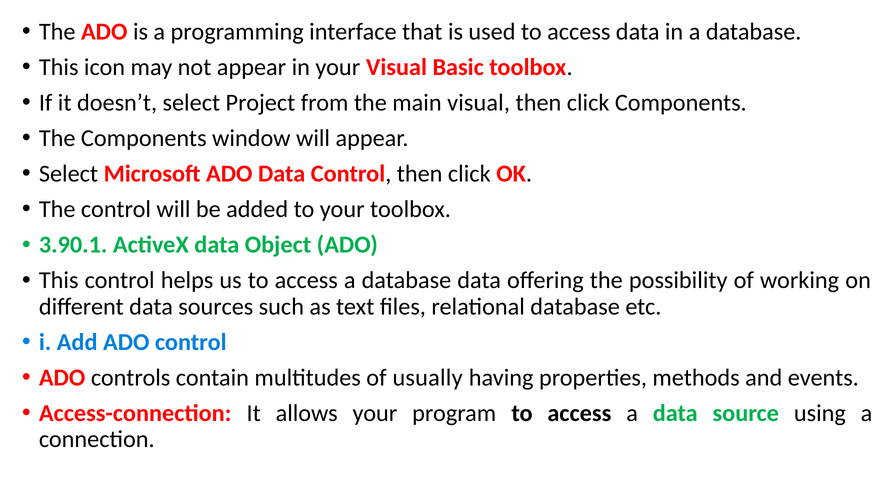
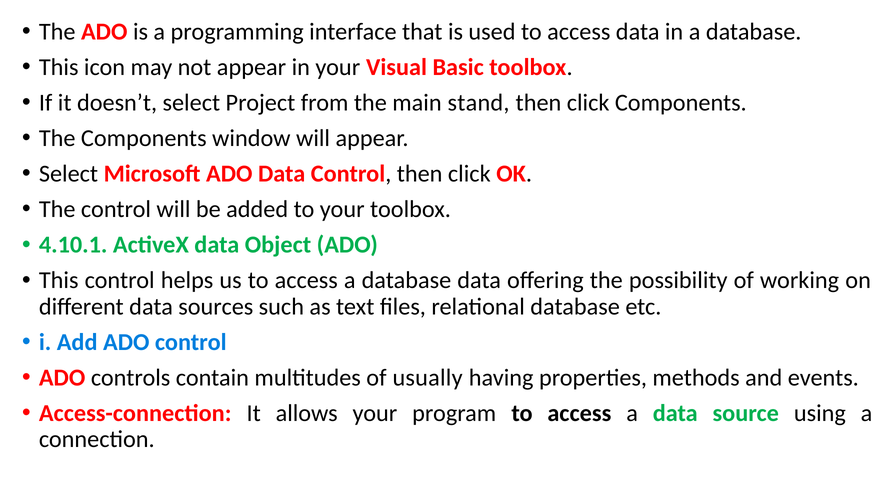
main visual: visual -> stand
3.90.1: 3.90.1 -> 4.10.1
